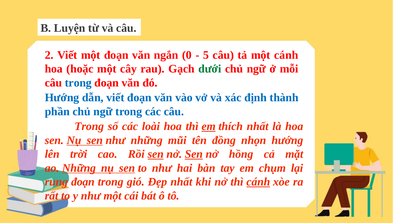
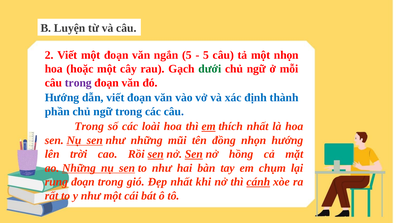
ngắn 0: 0 -> 5
một cánh: cánh -> nhọn
trong at (78, 83) colour: blue -> purple
